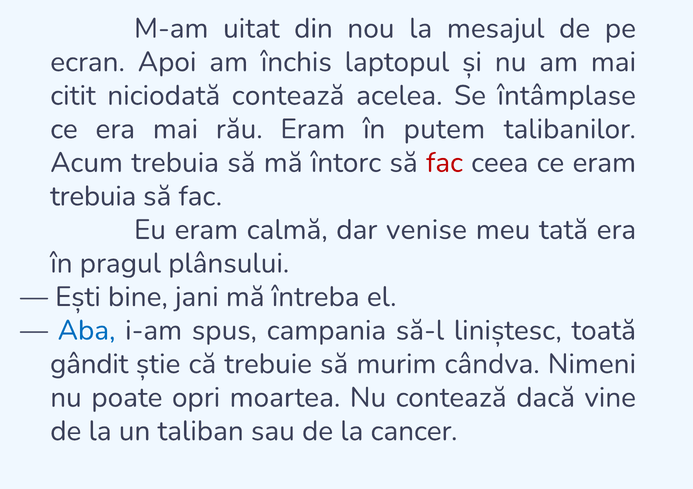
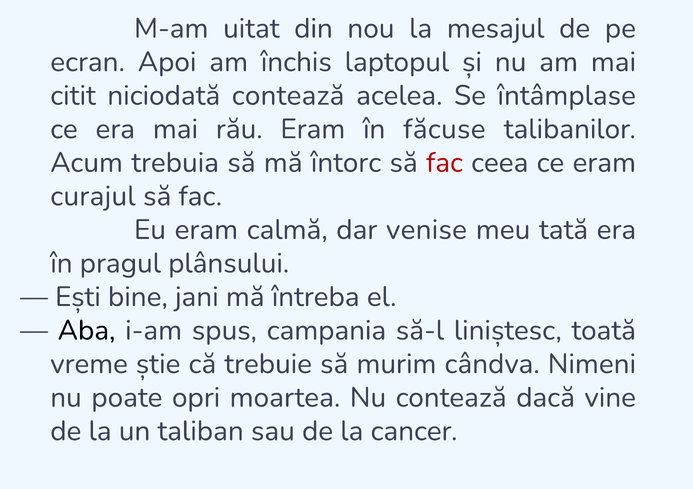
putem: putem -> făcuse
trebuia at (93, 196): trebuia -> curajul
Aba colour: blue -> black
gândit: gândit -> vreme
